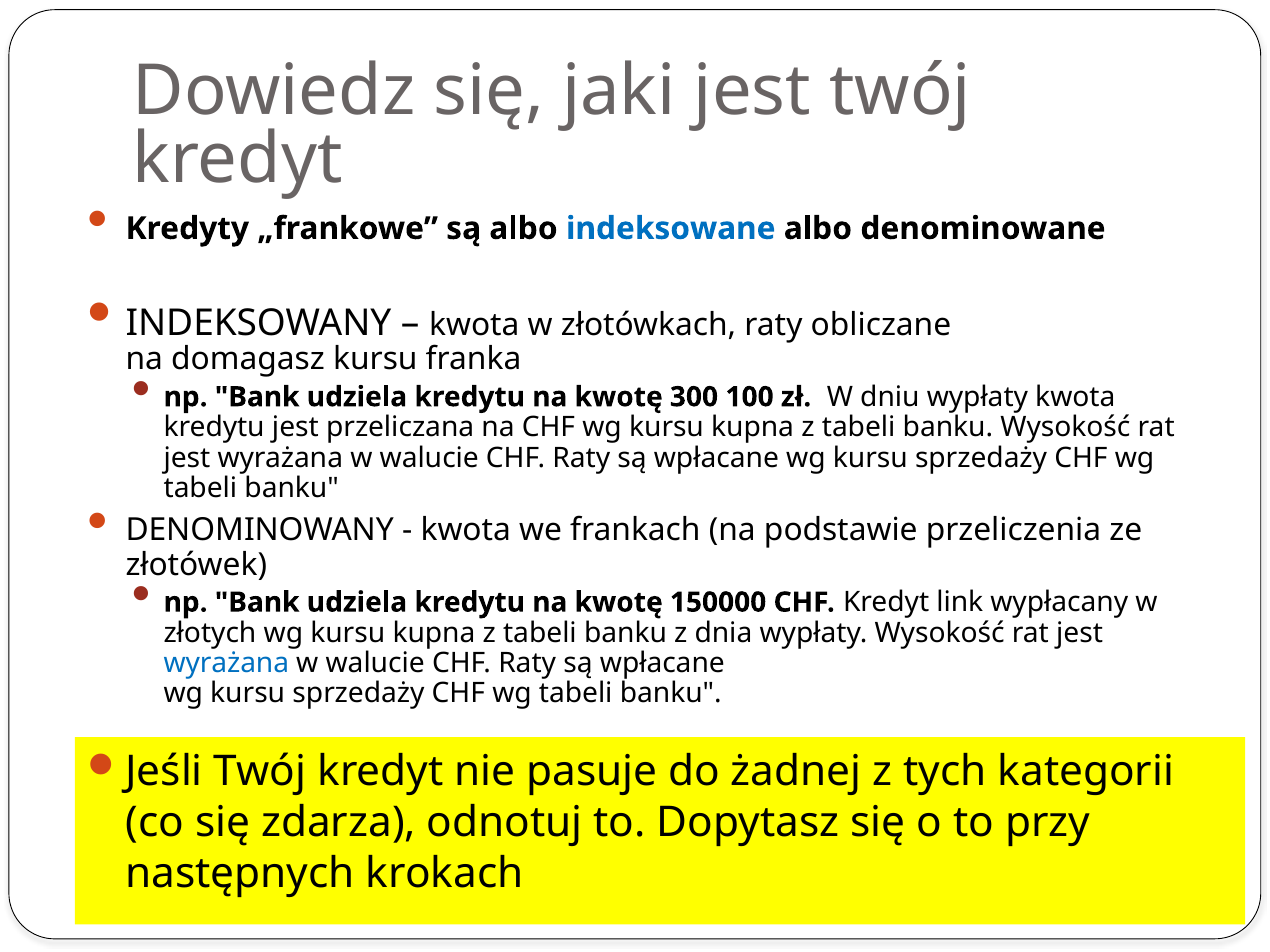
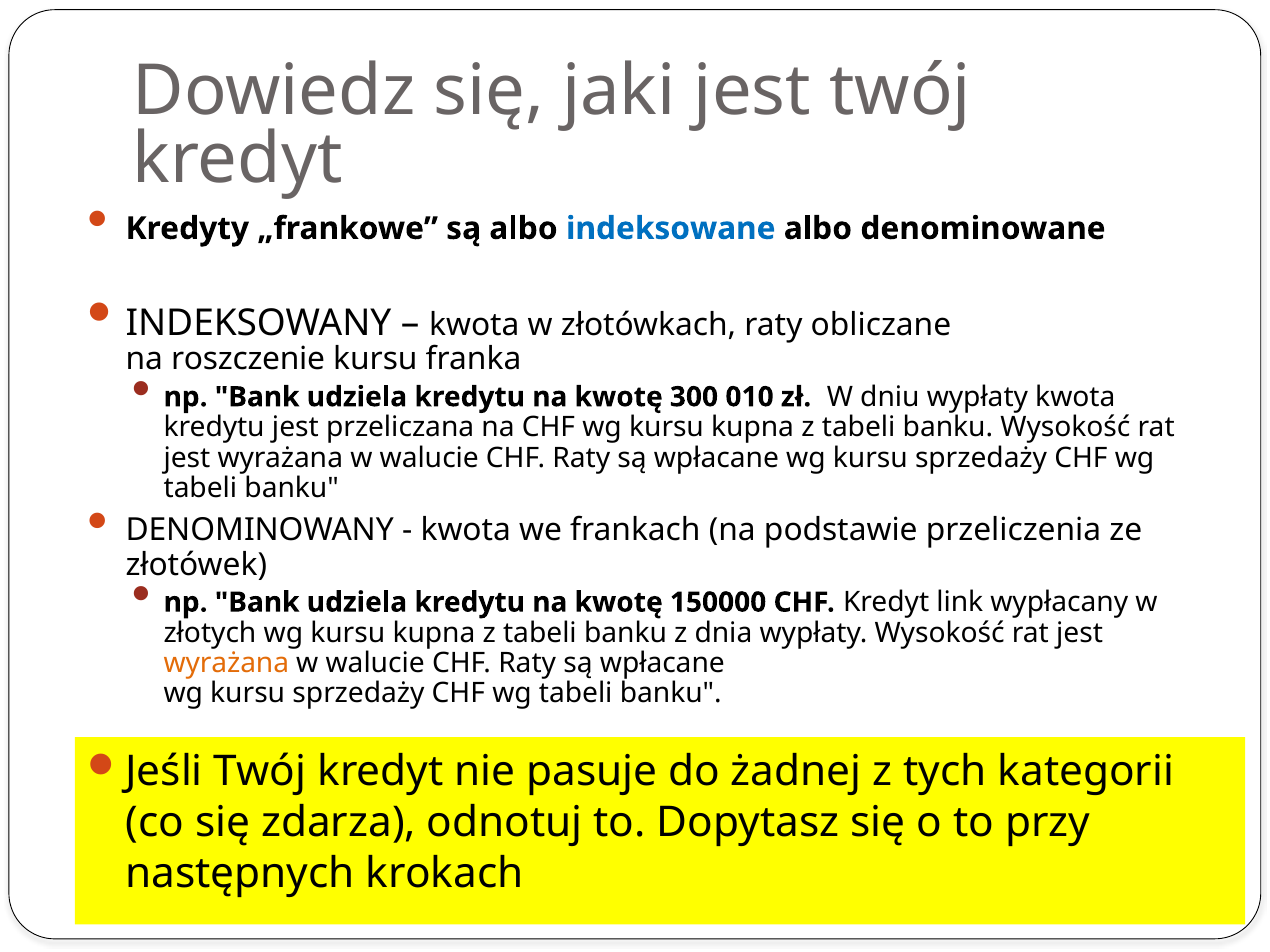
domagasz: domagasz -> roszczenie
100: 100 -> 010
wyrażana at (226, 664) colour: blue -> orange
